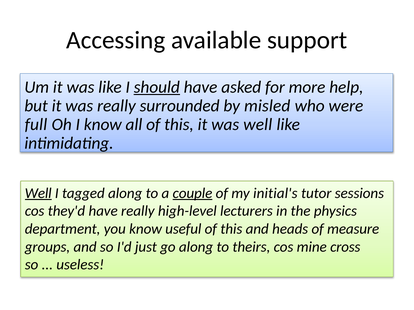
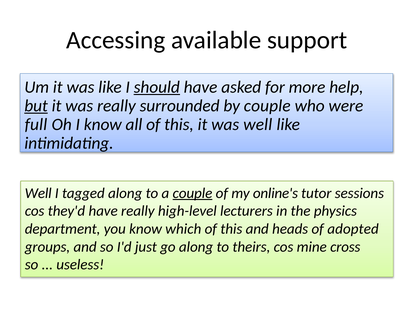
but underline: none -> present
by misled: misled -> couple
Well at (38, 193) underline: present -> none
initial's: initial's -> online's
useful: useful -> which
measure: measure -> adopted
